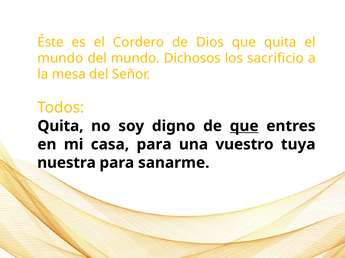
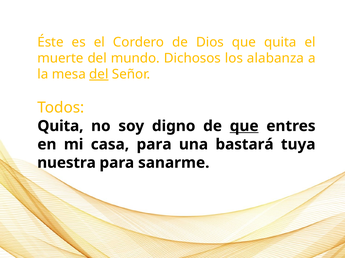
mundo at (60, 58): mundo -> muerte
sacrificio: sacrificio -> alabanza
del at (99, 74) underline: none -> present
vuestro: vuestro -> bastará
